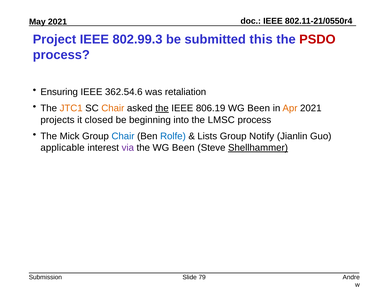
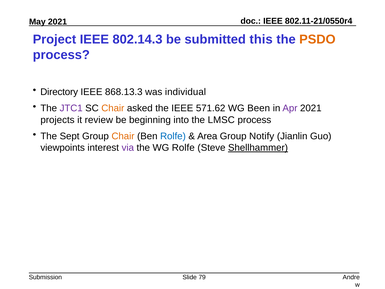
802.99.3: 802.99.3 -> 802.14.3
PSDO colour: red -> orange
Ensuring: Ensuring -> Directory
362.54.6: 362.54.6 -> 868.13.3
retaliation: retaliation -> individual
JTC1 colour: orange -> purple
the at (162, 108) underline: present -> none
806.19: 806.19 -> 571.62
Apr colour: orange -> purple
closed: closed -> review
Mick: Mick -> Sept
Chair at (123, 136) colour: blue -> orange
Lists: Lists -> Area
applicable: applicable -> viewpoints
the WG Been: Been -> Rolfe
